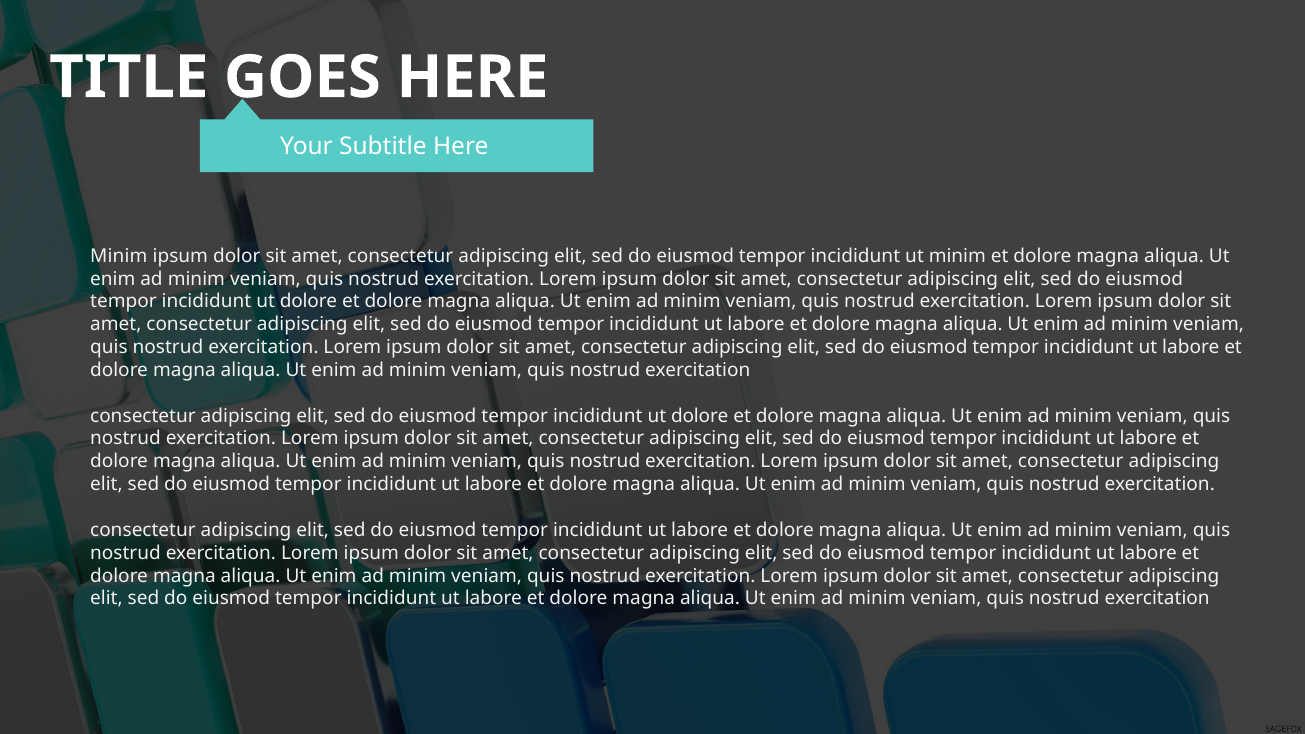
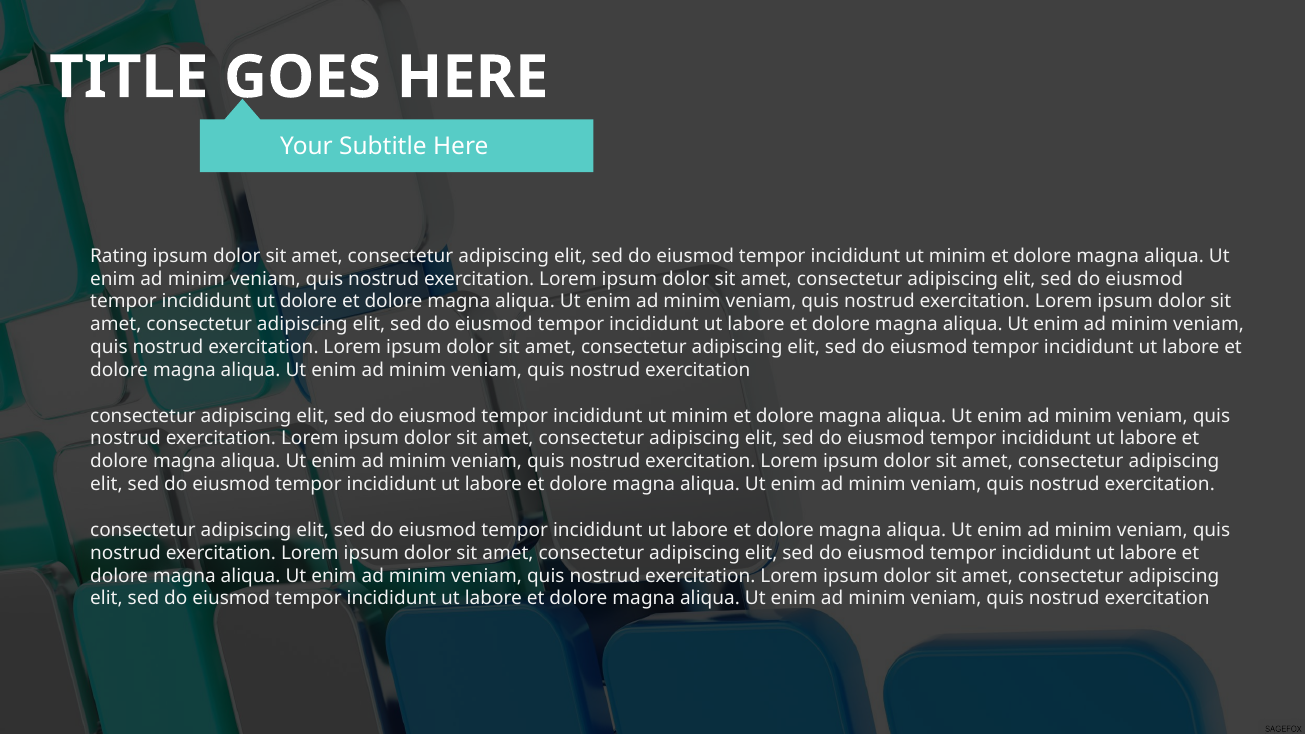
Minim at (119, 256): Minim -> Rating
dolore at (700, 416): dolore -> minim
